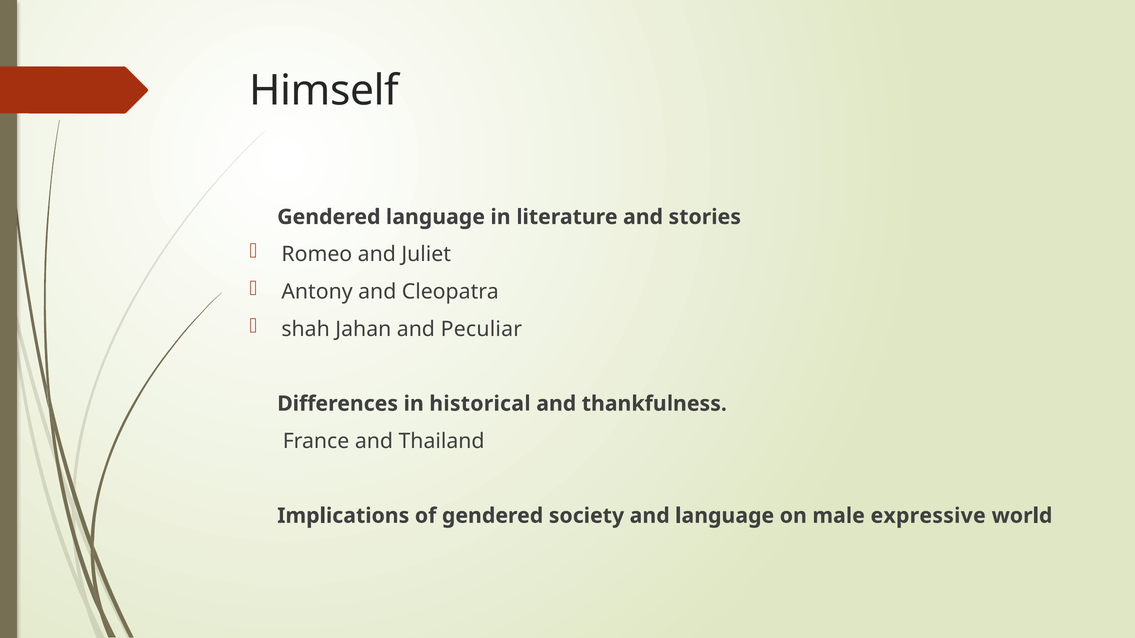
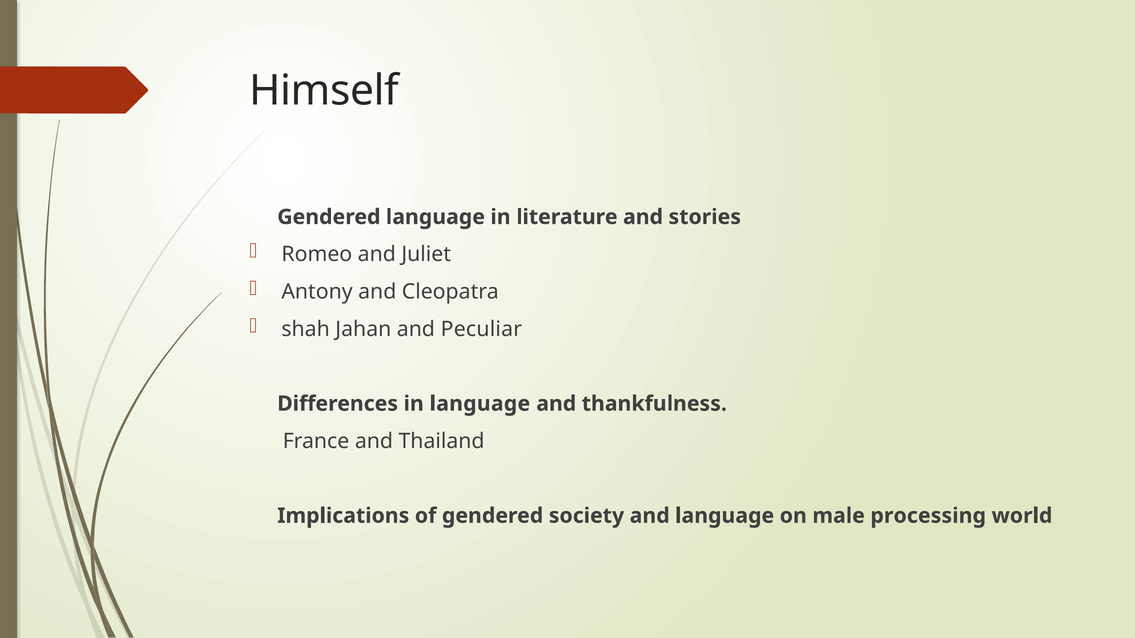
in historical: historical -> language
expressive: expressive -> processing
